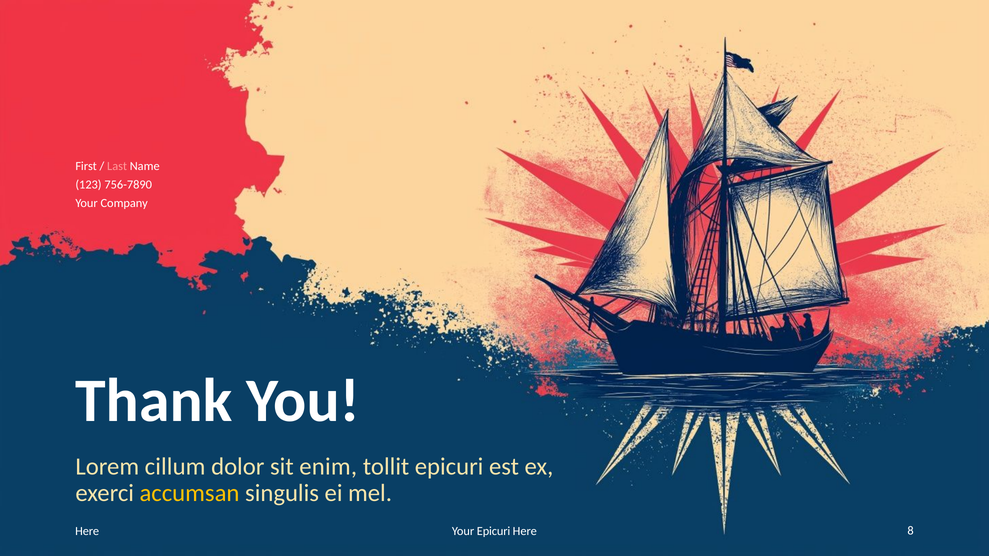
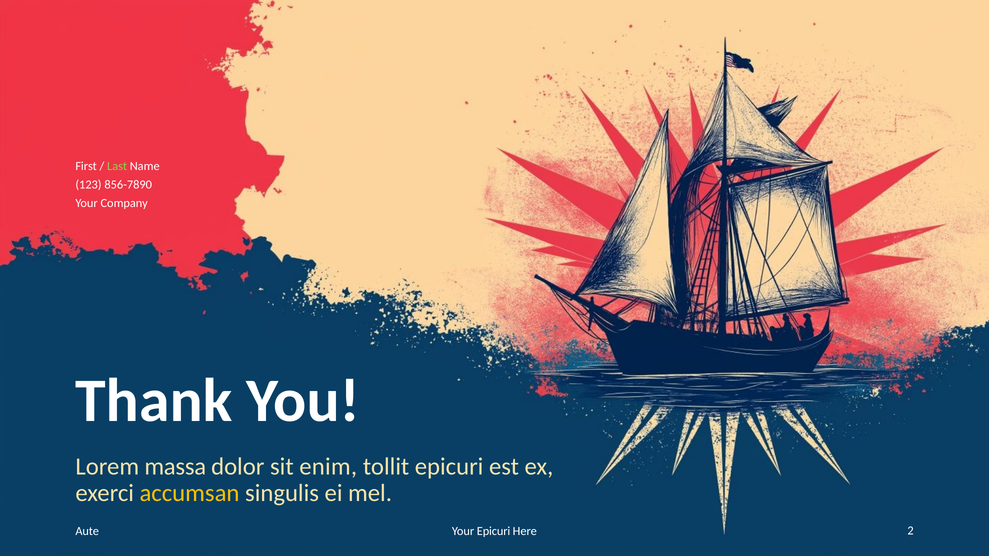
Last colour: pink -> light green
756-7890: 756-7890 -> 856-7890
cillum: cillum -> massa
Here at (87, 531): Here -> Aute
8: 8 -> 2
